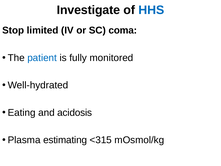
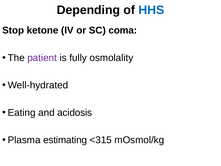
Investigate: Investigate -> Depending
limited: limited -> ketone
patient colour: blue -> purple
monitored: monitored -> osmolality
